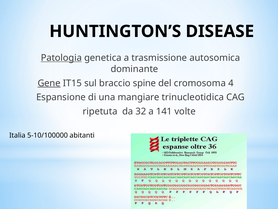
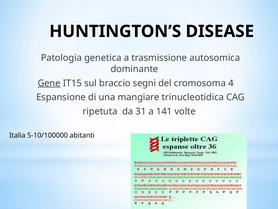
Patologia underline: present -> none
spine: spine -> segni
32: 32 -> 31
